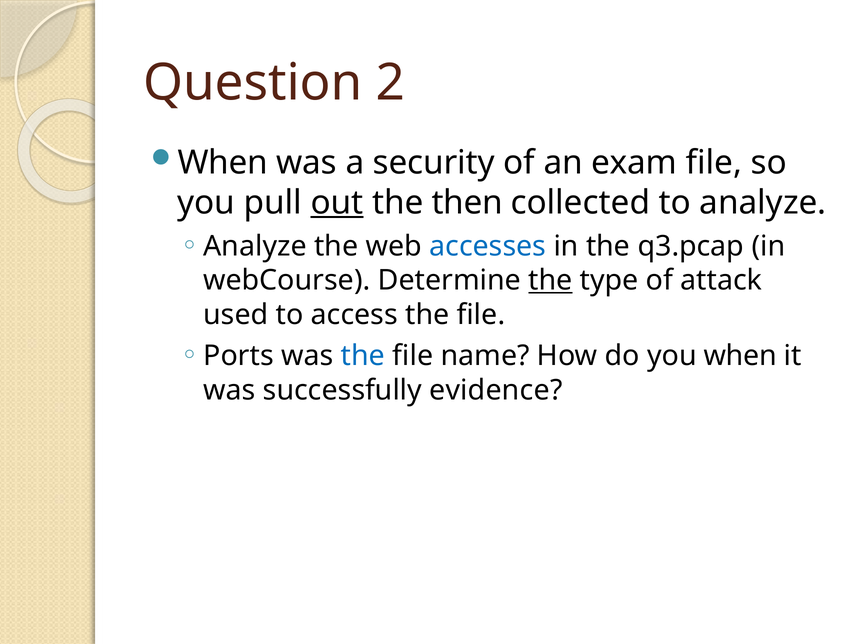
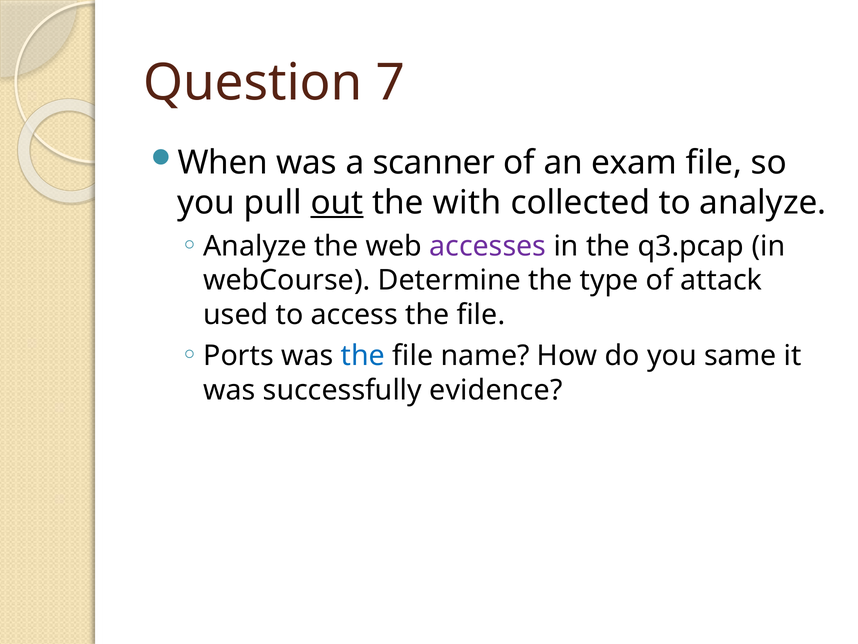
2: 2 -> 7
security: security -> scanner
then: then -> with
accesses colour: blue -> purple
the at (550, 280) underline: present -> none
you when: when -> same
